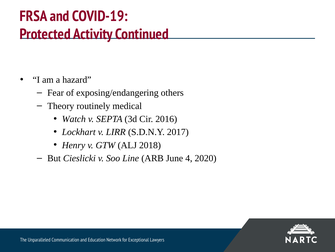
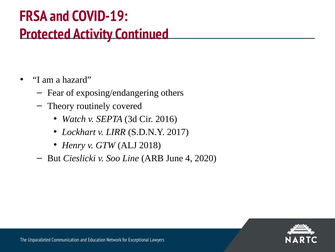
medical: medical -> covered
